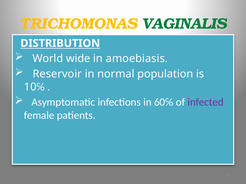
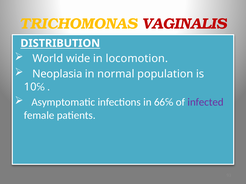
VAGINALIS colour: green -> red
amoebiasis: amoebiasis -> locomotion
Reservoir: Reservoir -> Neoplasia
60℅: 60℅ -> 66℅
